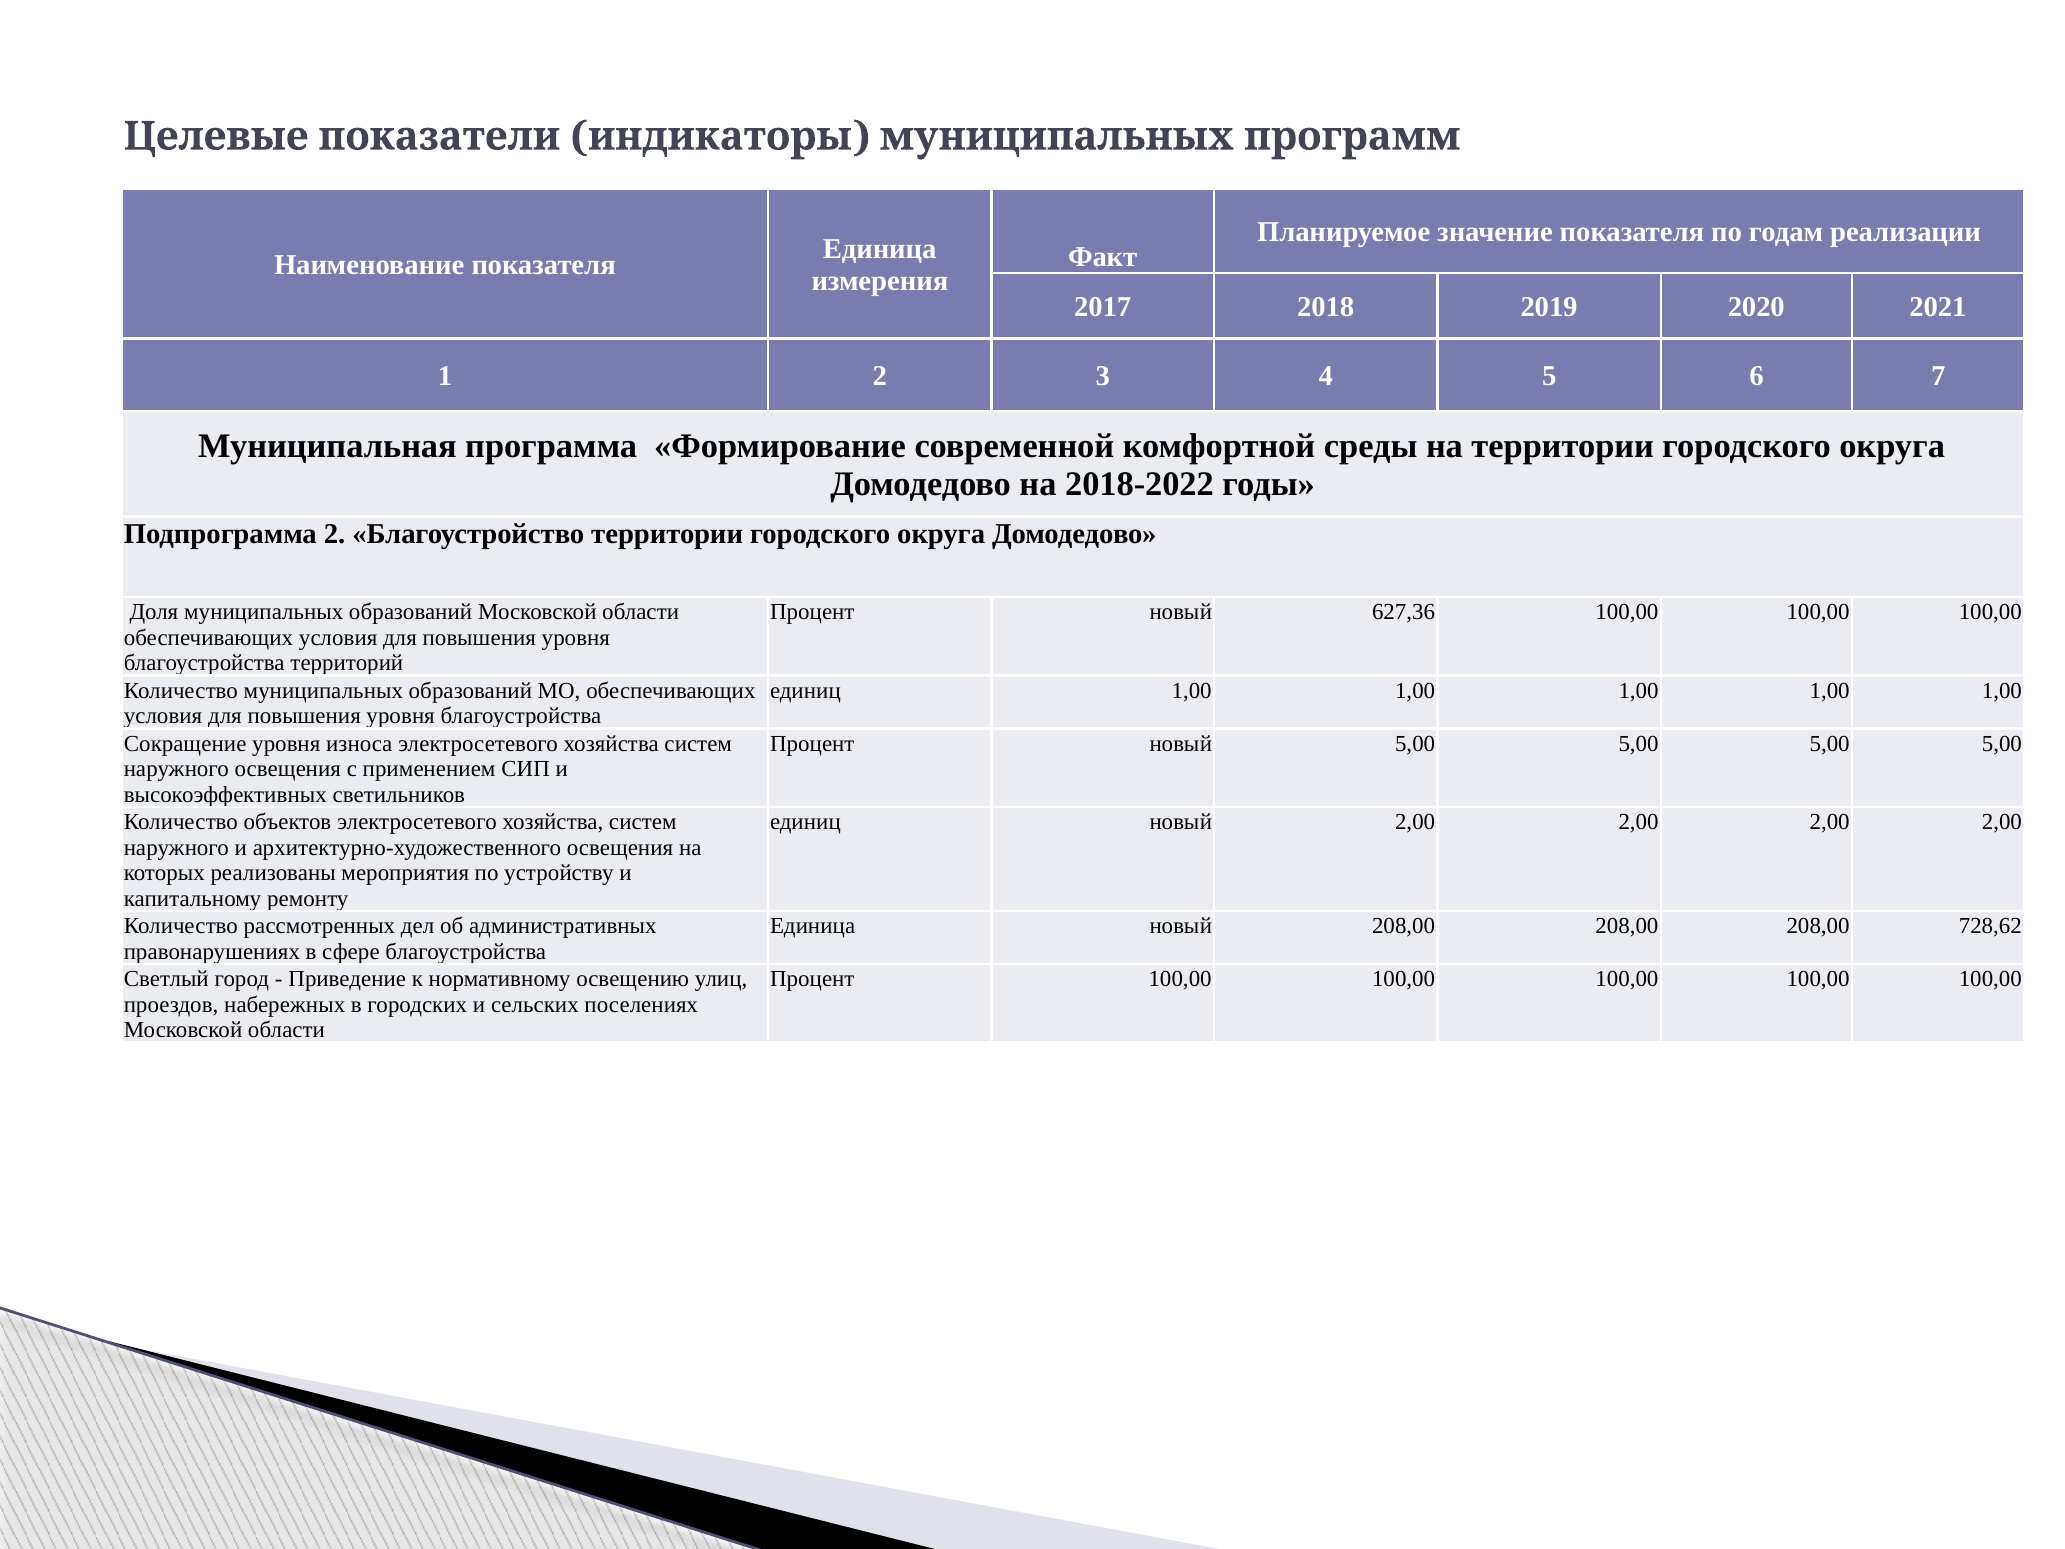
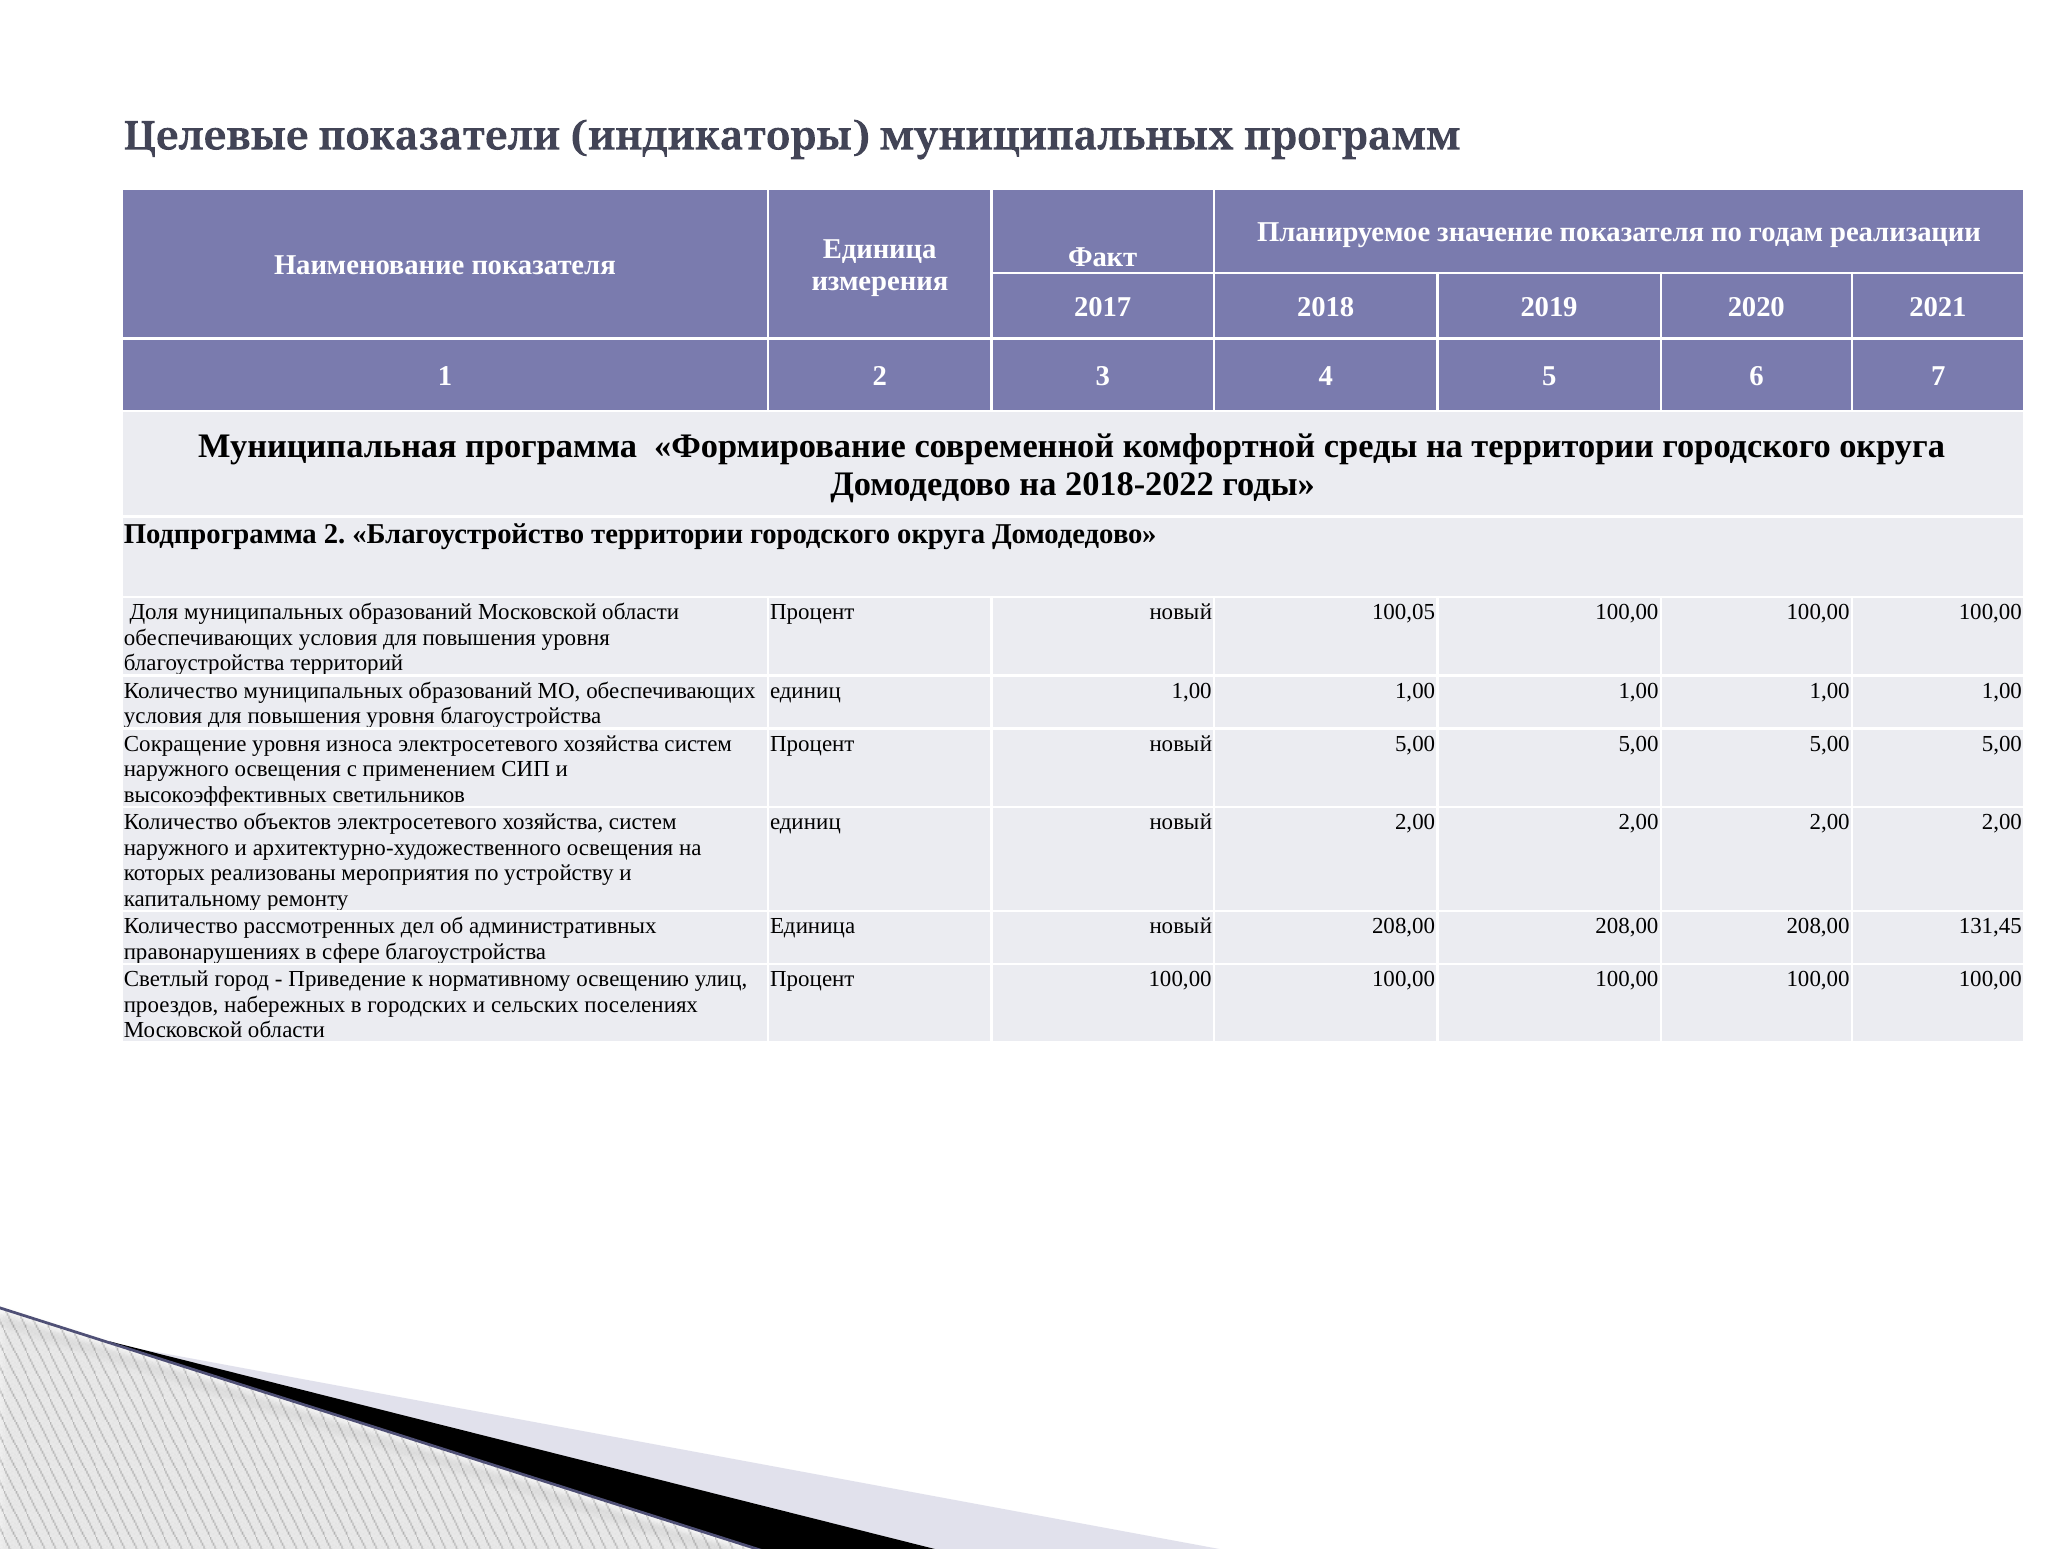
627,36: 627,36 -> 100,05
728,62: 728,62 -> 131,45
